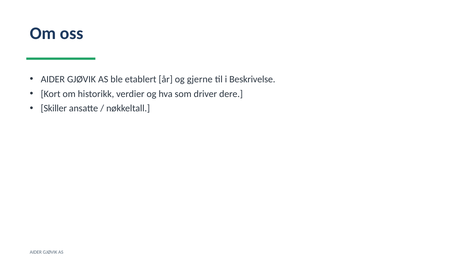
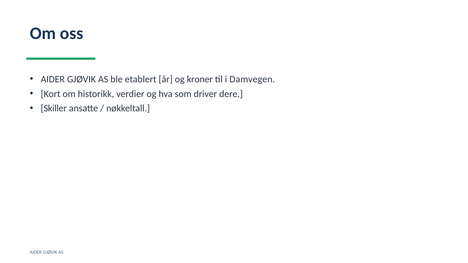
gjerne: gjerne -> kroner
Beskrivelse: Beskrivelse -> Damvegen
